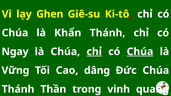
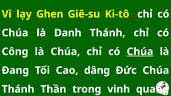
Khẩn: Khẩn -> Danh
Ngay: Ngay -> Công
chỉ at (94, 52) underline: present -> none
Vững: Vững -> Đang
